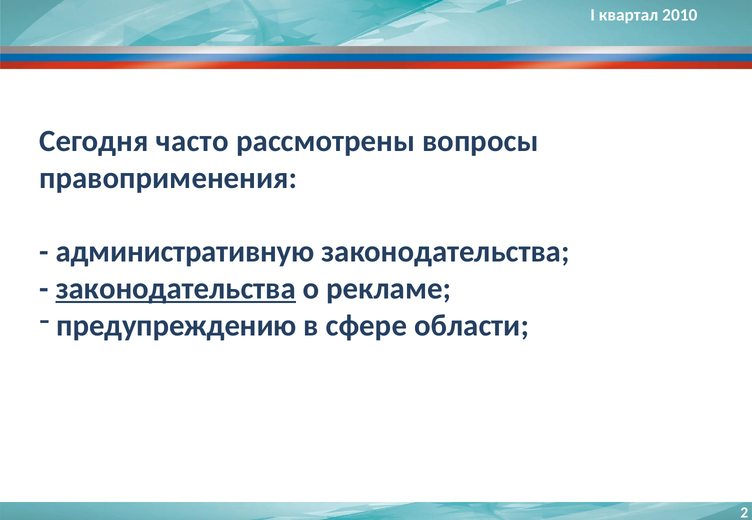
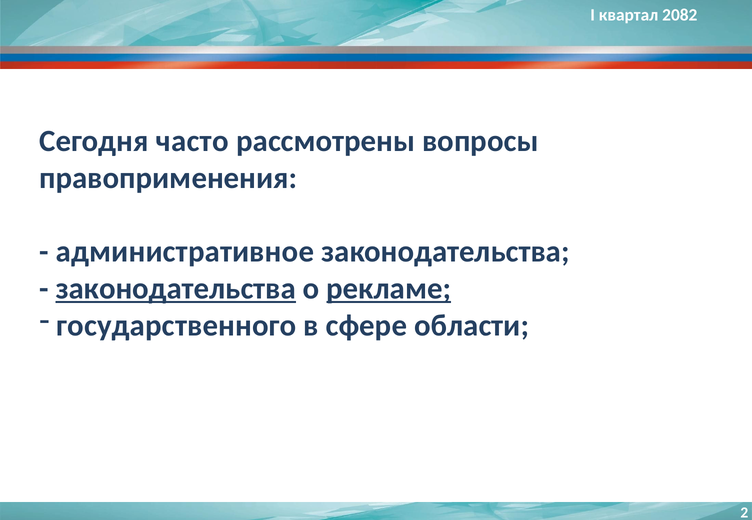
2010: 2010 -> 2082
административную: административную -> административное
рекламе underline: none -> present
предупреждению: предупреждению -> государственного
